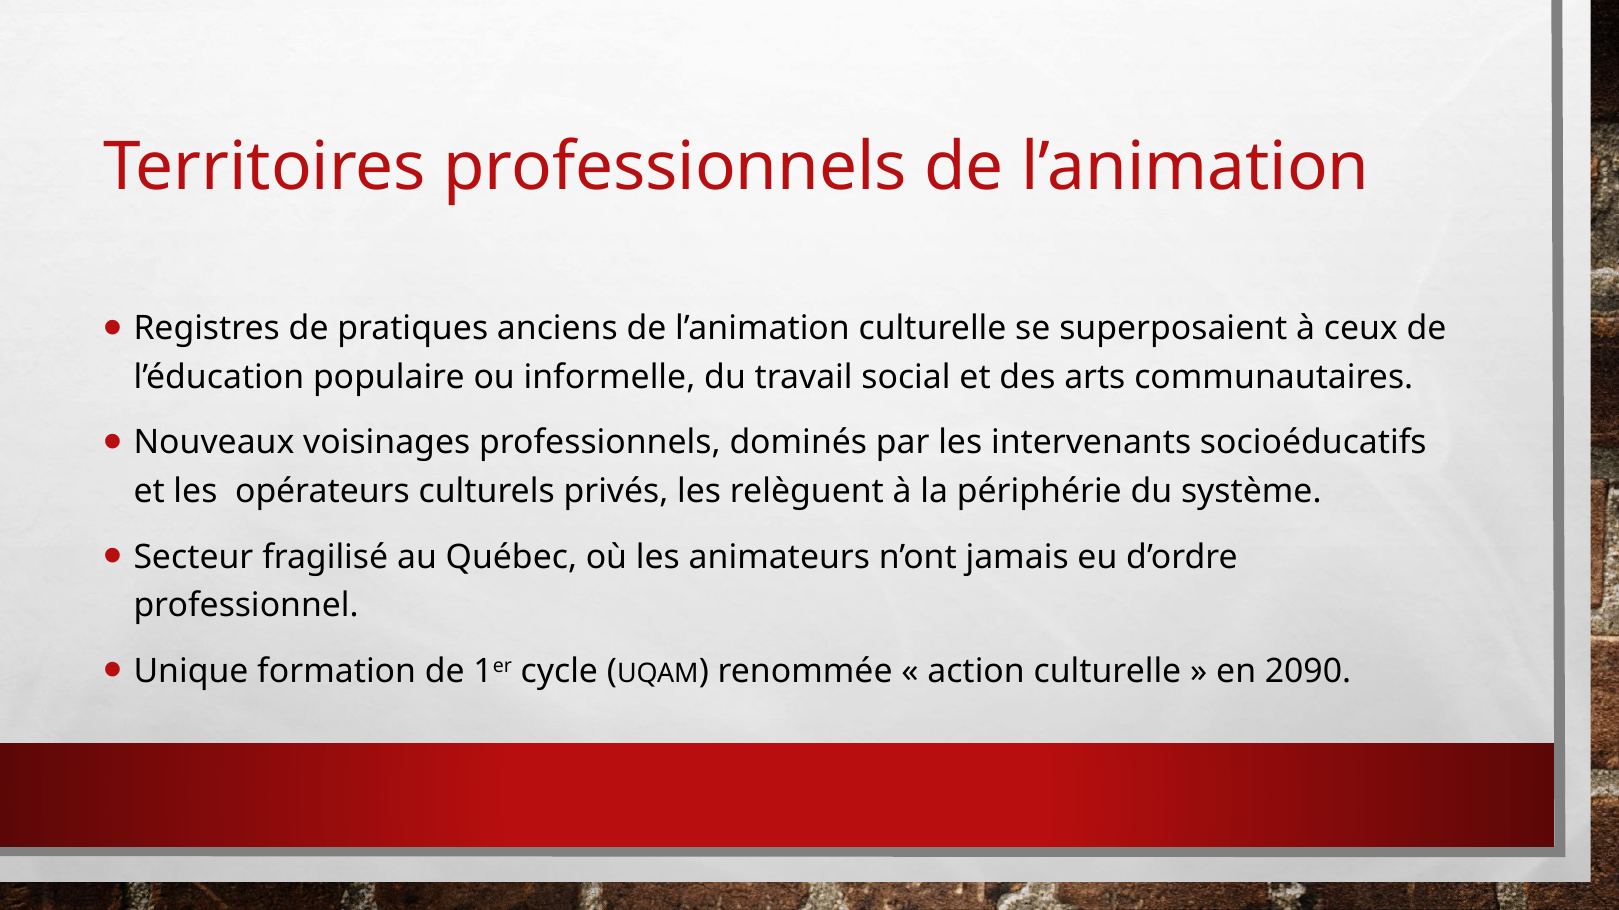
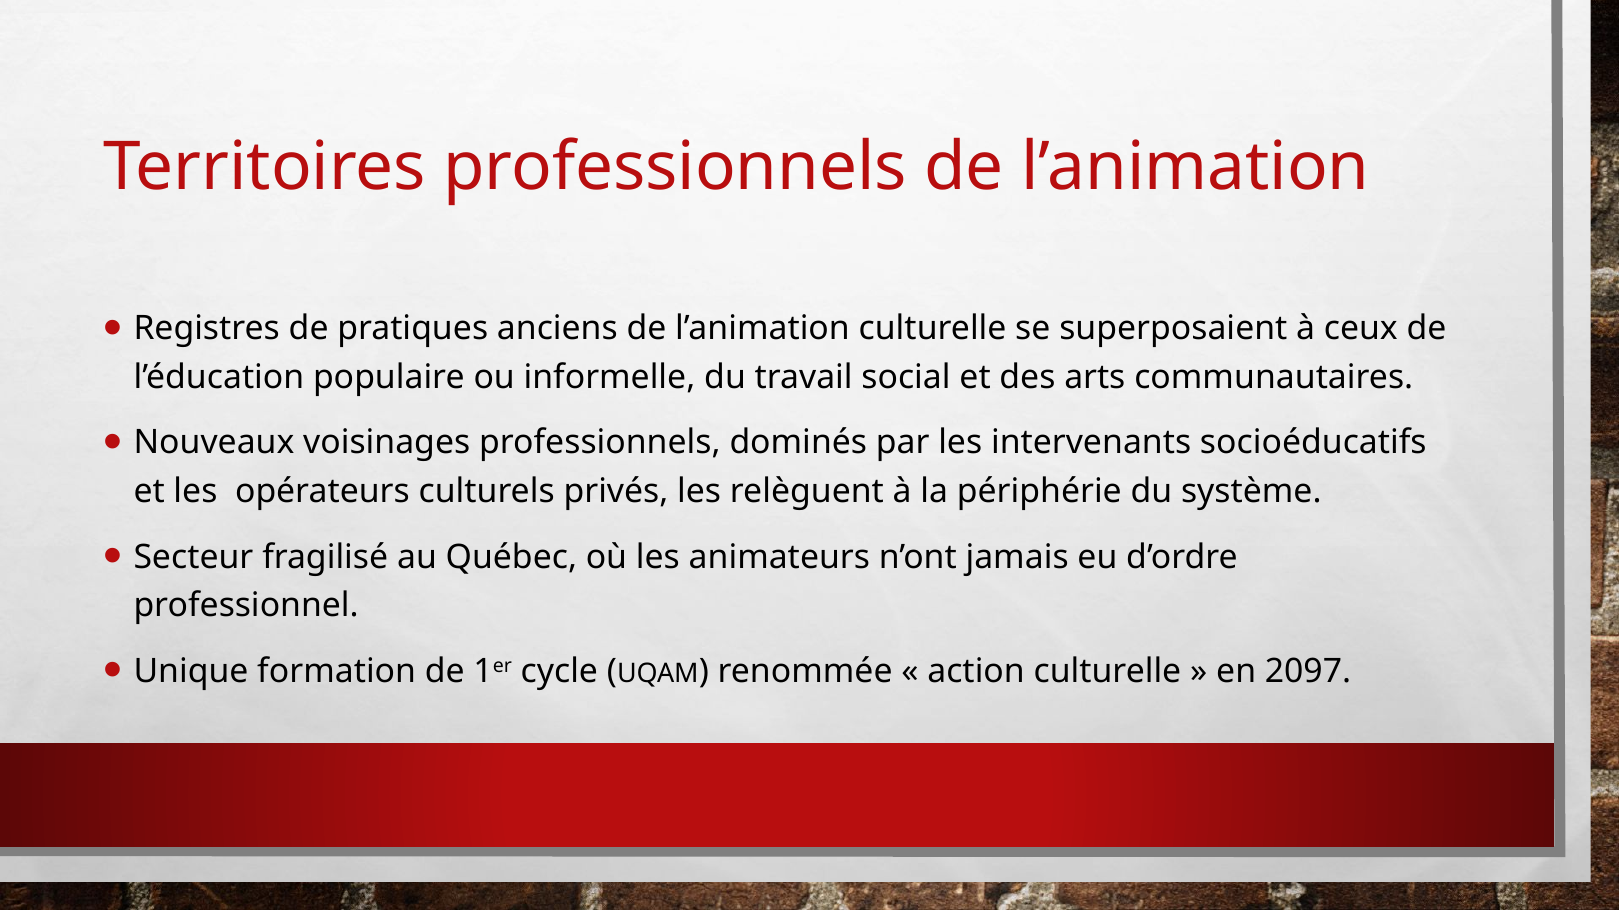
2090: 2090 -> 2097
